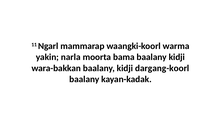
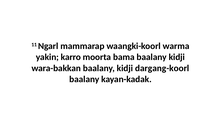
narla: narla -> karro
